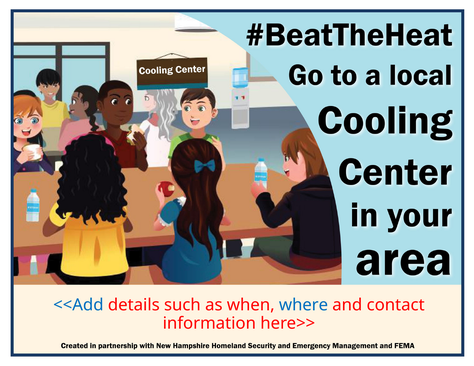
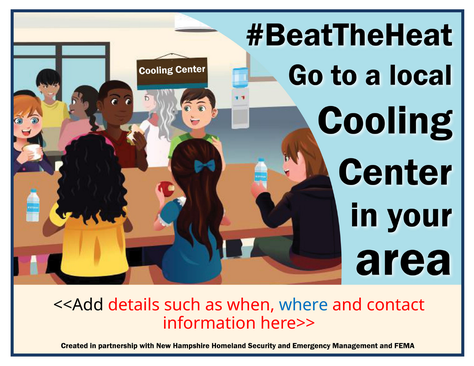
<<Add colour: blue -> black
